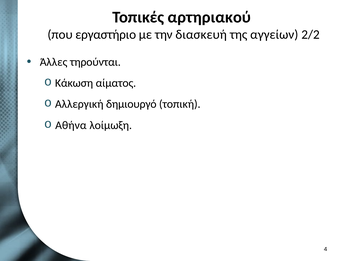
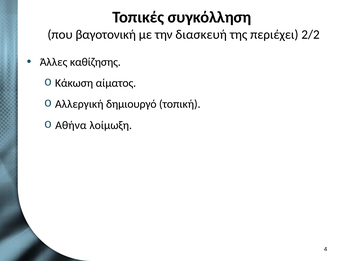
αρτηριακού: αρτηριακού -> συγκόλληση
εργαστήριο: εργαστήριο -> βαγοτονική
αγγείων: αγγείων -> περιέχει
τηρούνται: τηρούνται -> καθίζησης
